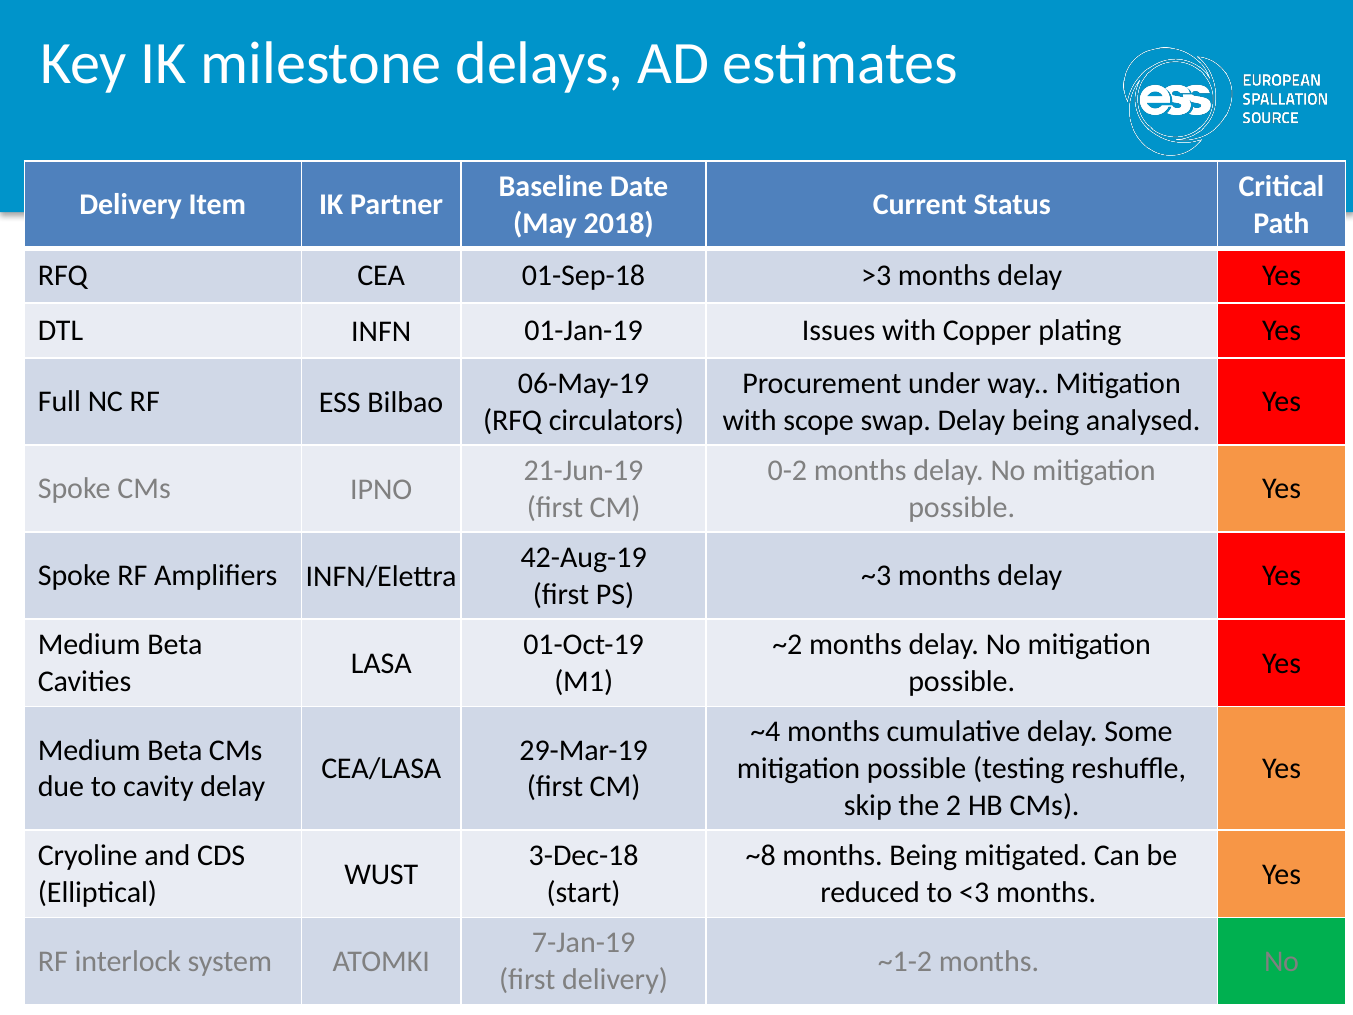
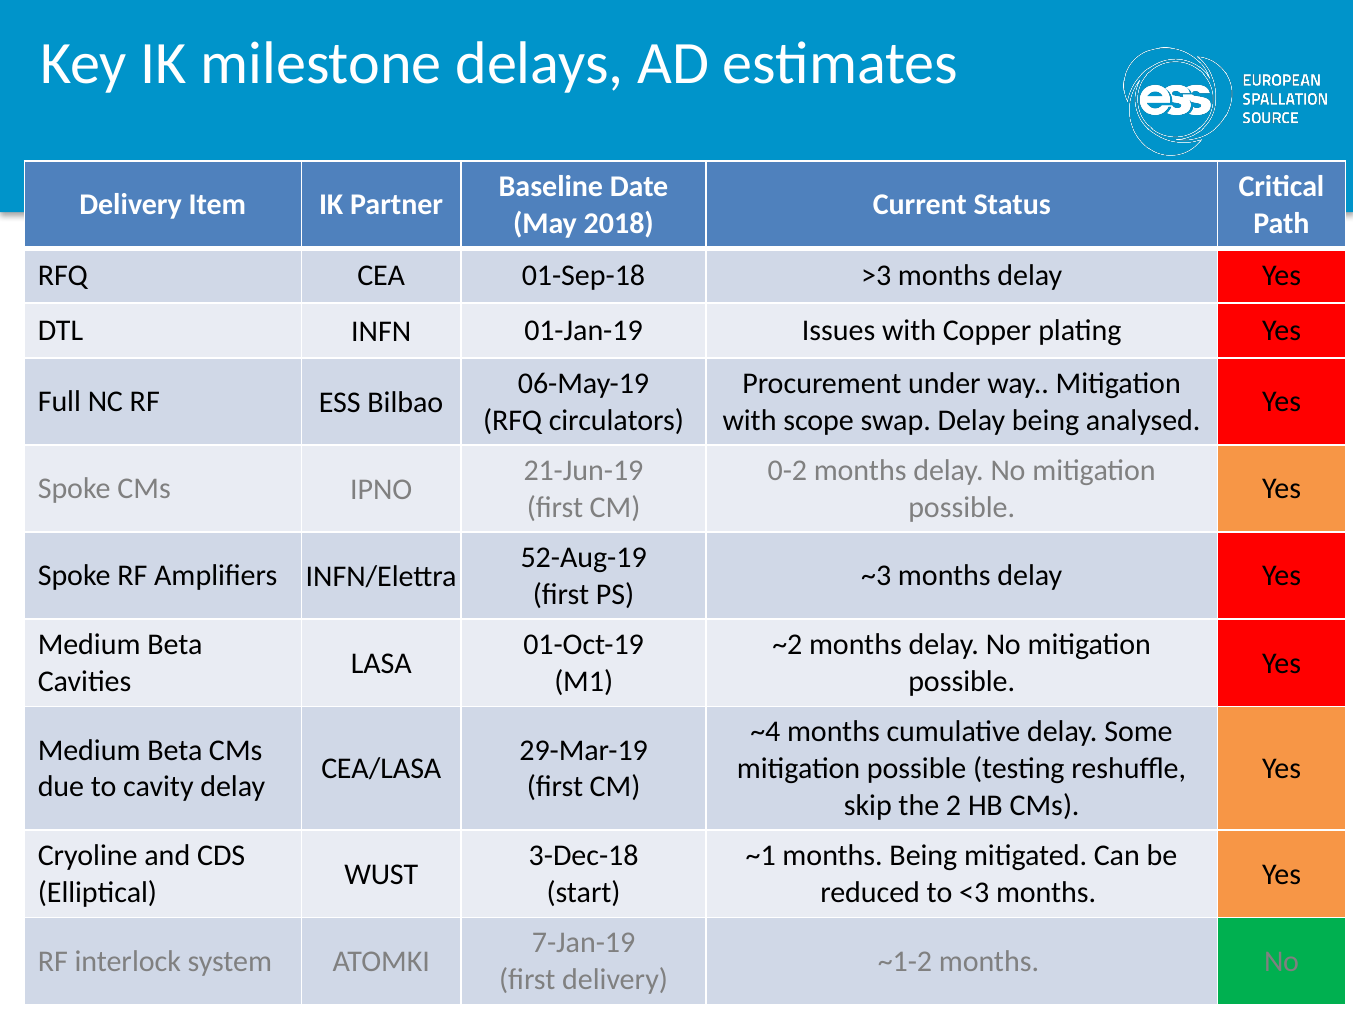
42-Aug-19: 42-Aug-19 -> 52-Aug-19
~8: ~8 -> ~1
